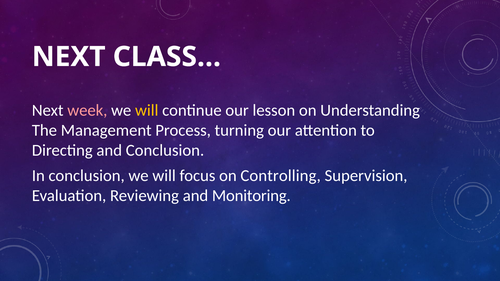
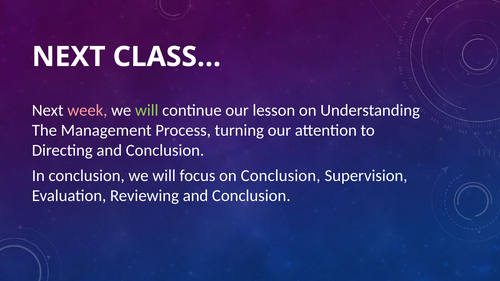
will at (147, 111) colour: yellow -> light green
on Controlling: Controlling -> Conclusion
Reviewing and Monitoring: Monitoring -> Conclusion
